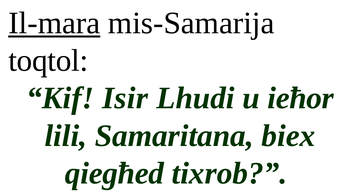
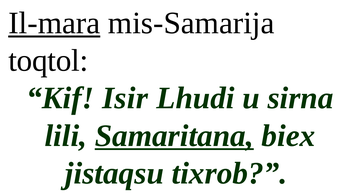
ieħor: ieħor -> sirna
Samaritana underline: none -> present
qiegħed: qiegħed -> jistaqsu
